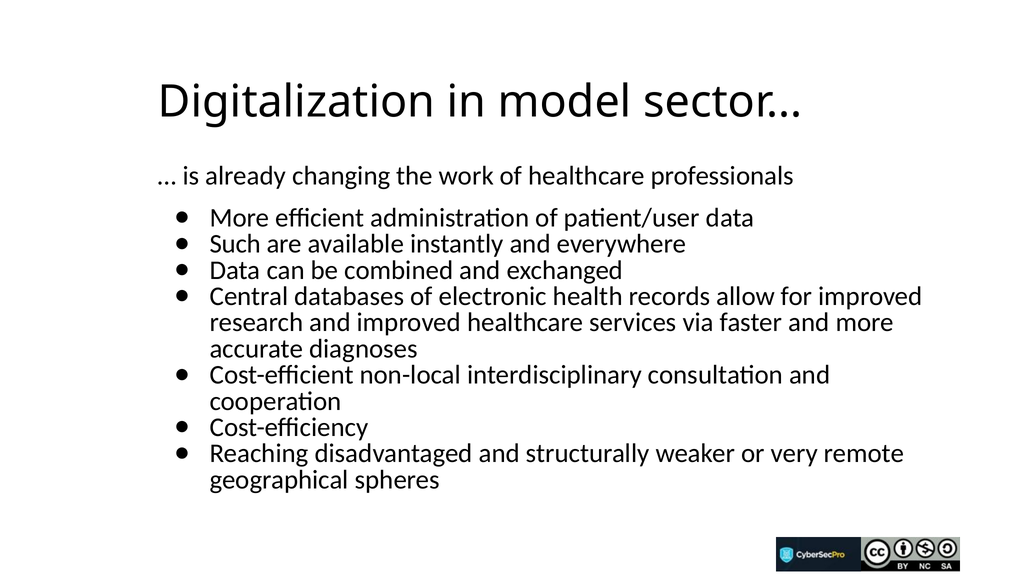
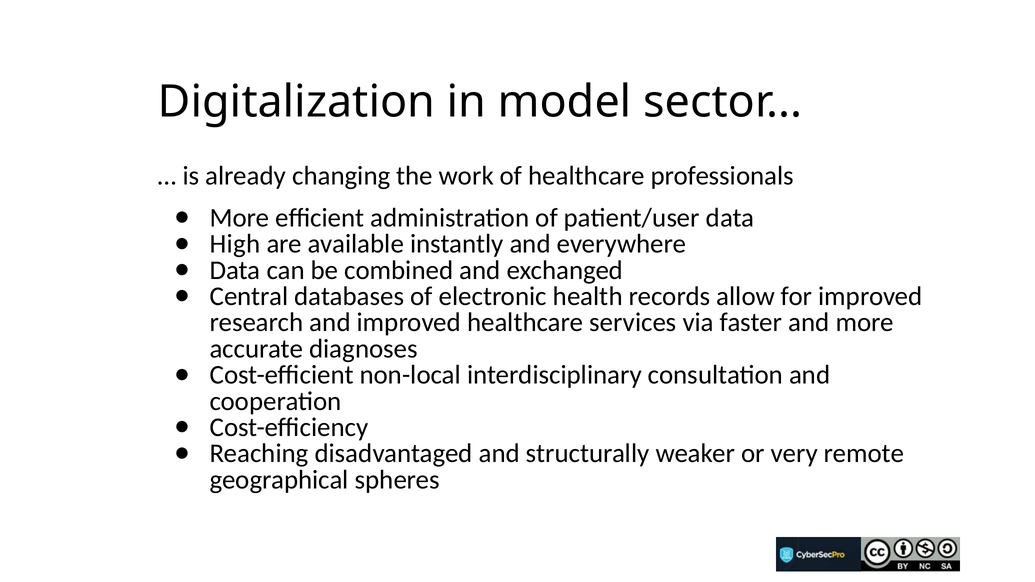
Such: Such -> High
